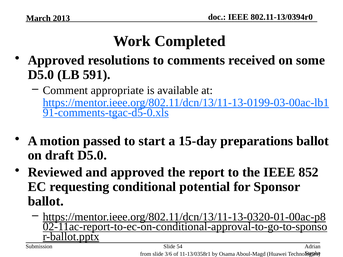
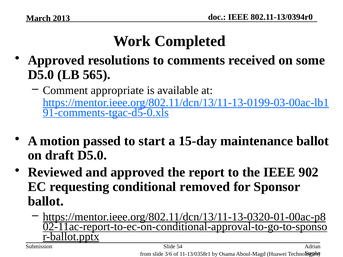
591: 591 -> 565
preparations: preparations -> maintenance
852: 852 -> 902
potential: potential -> removed
